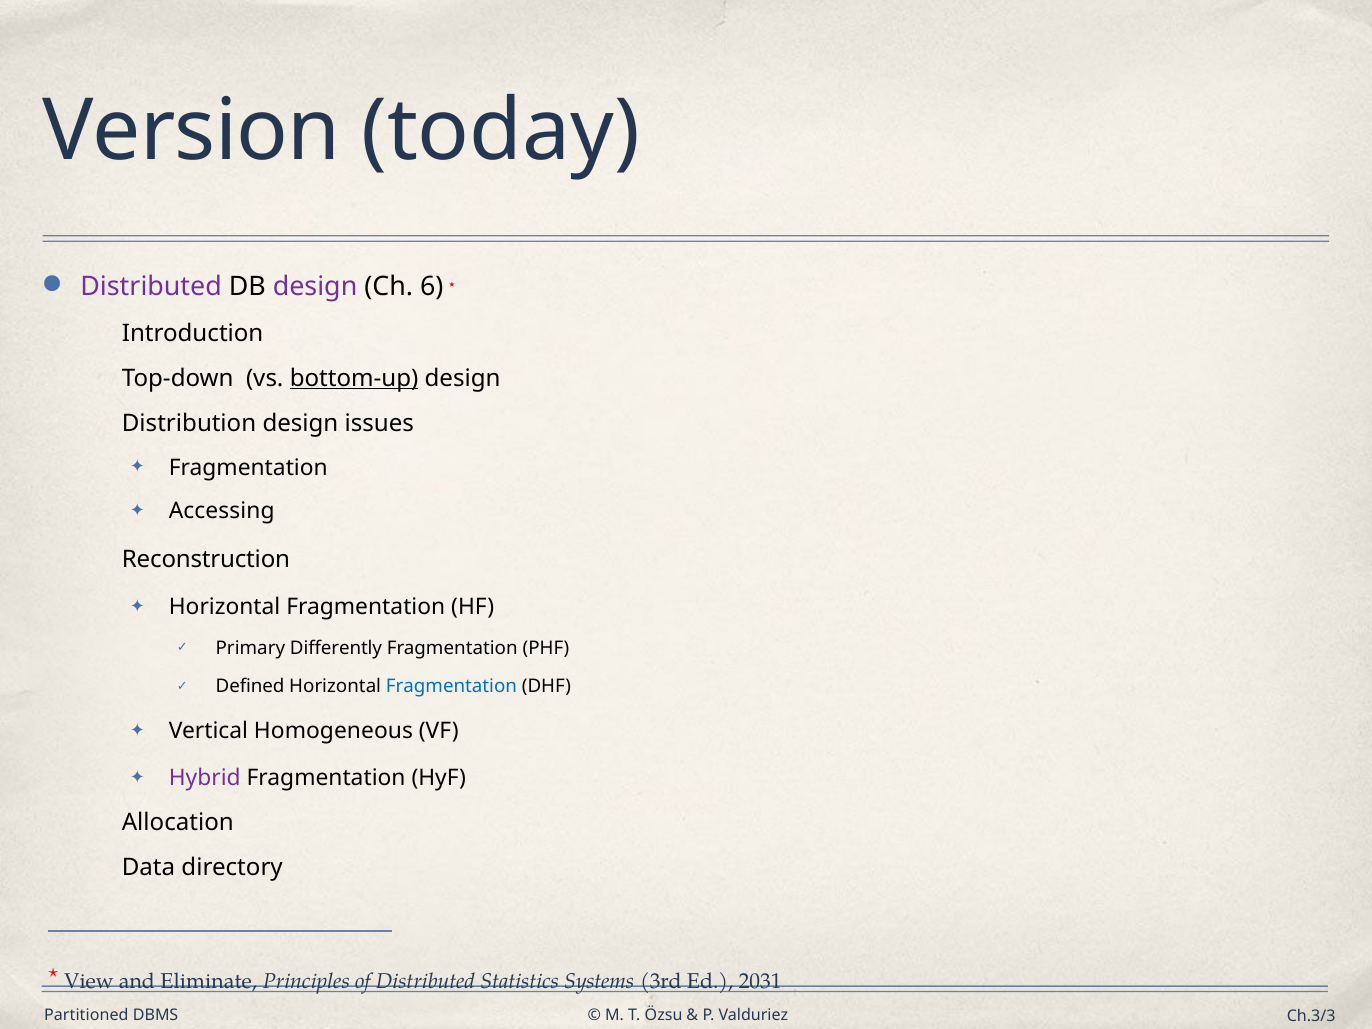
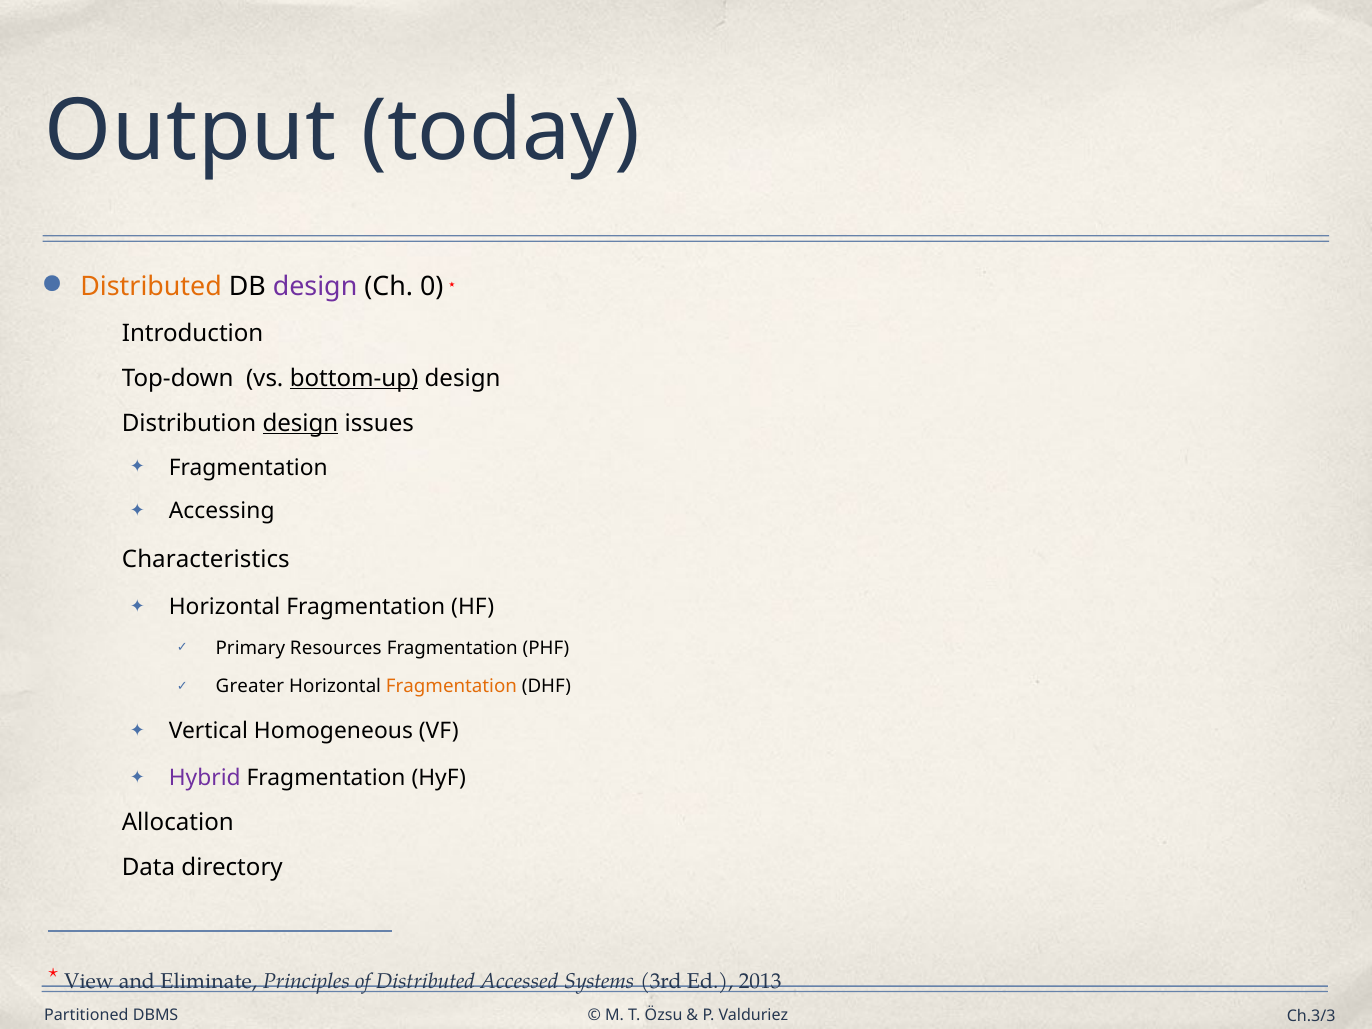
Version: Version -> Output
Distributed at (151, 287) colour: purple -> orange
6: 6 -> 0
design at (300, 423) underline: none -> present
Reconstruction: Reconstruction -> Characteristics
Differently: Differently -> Resources
Defined: Defined -> Greater
Fragmentation at (451, 687) colour: blue -> orange
Statistics: Statistics -> Accessed
2031: 2031 -> 2013
